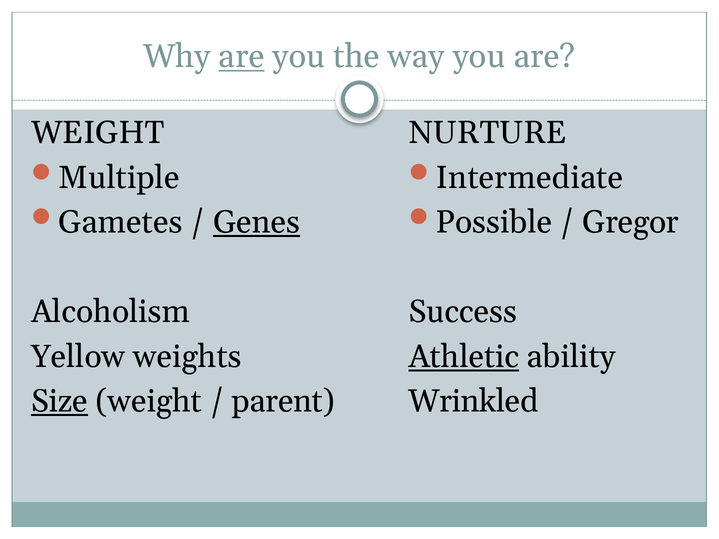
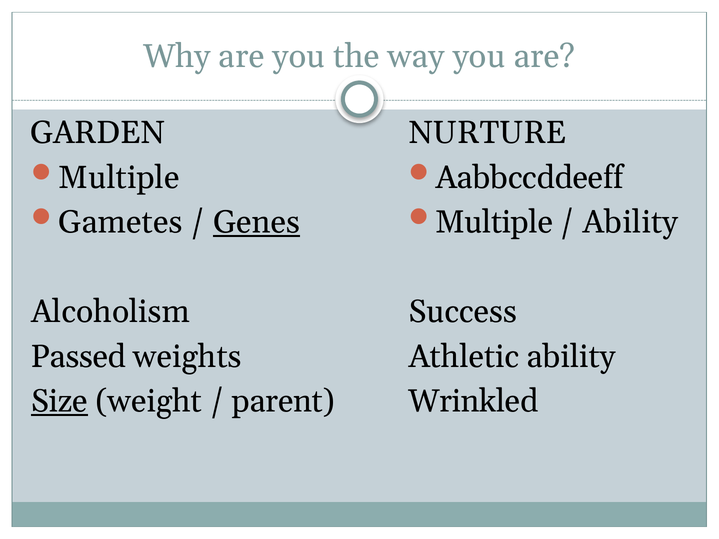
are at (241, 57) underline: present -> none
WEIGHT at (98, 133): WEIGHT -> GARDEN
Intermediate: Intermediate -> Aabbccddeeff
Possible at (494, 222): Possible -> Multiple
Gregor at (631, 222): Gregor -> Ability
Yellow: Yellow -> Passed
Athletic underline: present -> none
